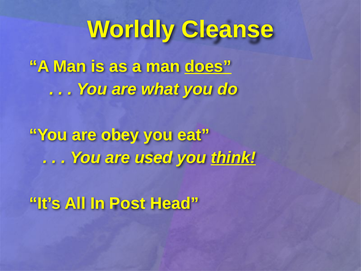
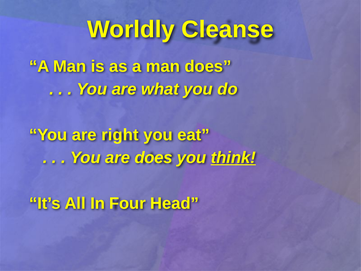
does at (208, 66) underline: present -> none
obey: obey -> right
are used: used -> does
Post: Post -> Four
